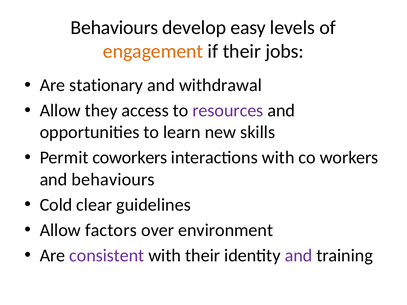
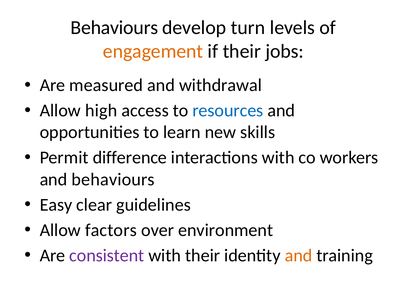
easy: easy -> turn
stationary: stationary -> measured
they: they -> high
resources colour: purple -> blue
coworkers: coworkers -> difference
Cold: Cold -> Easy
and at (299, 256) colour: purple -> orange
